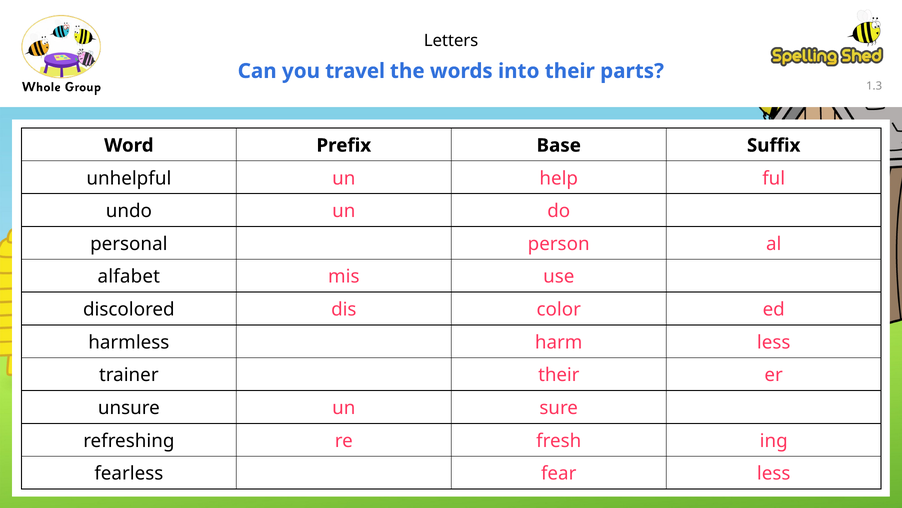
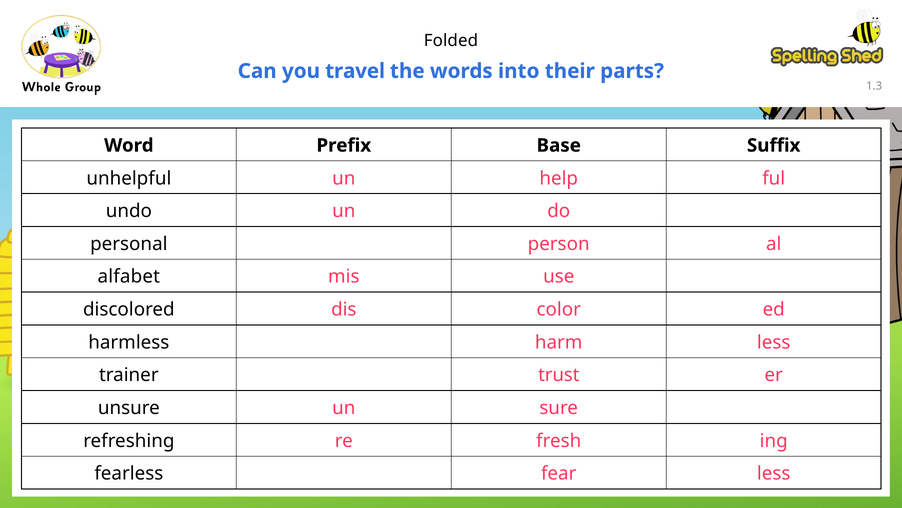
Letters: Letters -> Folded
trainer their: their -> trust
